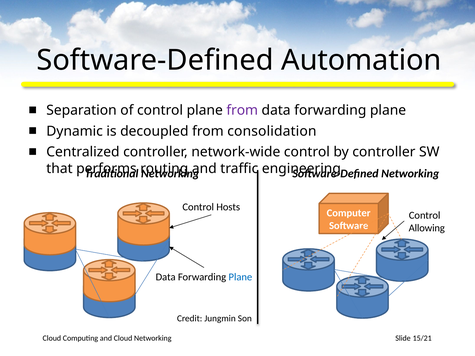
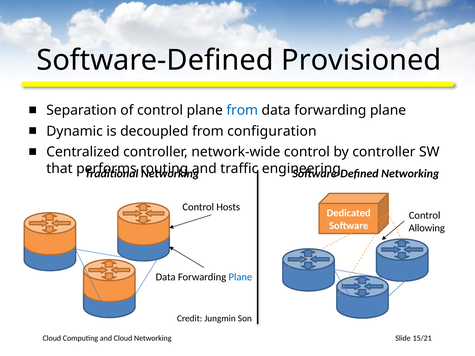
Automation: Automation -> Provisioned
from at (242, 110) colour: purple -> blue
consolidation: consolidation -> configuration
Computer: Computer -> Dedicated
